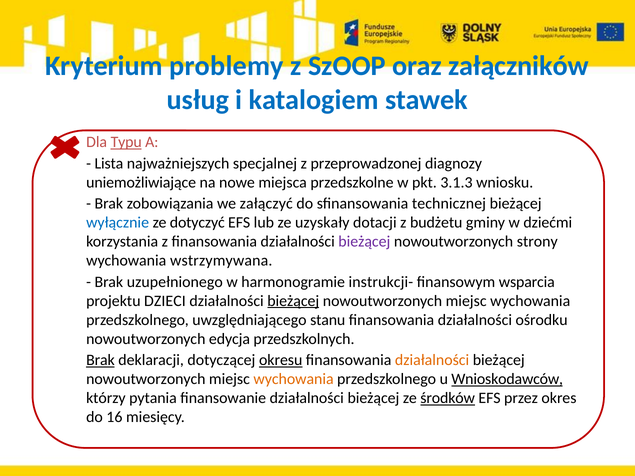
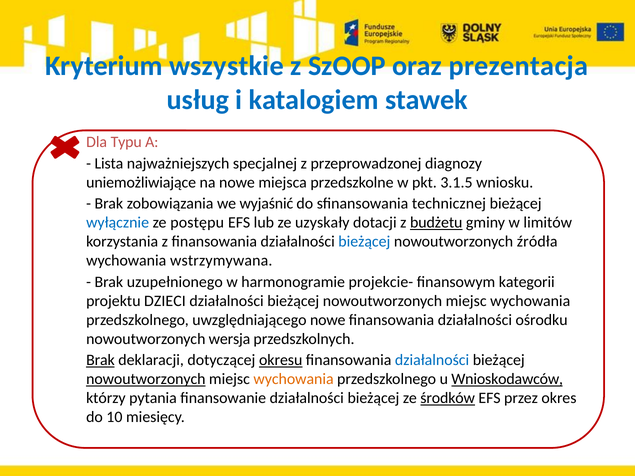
problemy: problemy -> wszystkie
załączników: załączników -> prezentacja
Typu underline: present -> none
3.1.3: 3.1.3 -> 3.1.5
załączyć: załączyć -> wyjaśnić
dotyczyć: dotyczyć -> postępu
budżetu underline: none -> present
dziećmi: dziećmi -> limitów
bieżącej at (364, 242) colour: purple -> blue
strony: strony -> źródła
instrukcji-: instrukcji- -> projekcie-
wsparcia: wsparcia -> kategorii
bieżącej at (293, 301) underline: present -> none
uwzględniającego stanu: stanu -> nowe
edycja: edycja -> wersja
działalności at (432, 360) colour: orange -> blue
nowoutworzonych at (146, 379) underline: none -> present
16: 16 -> 10
